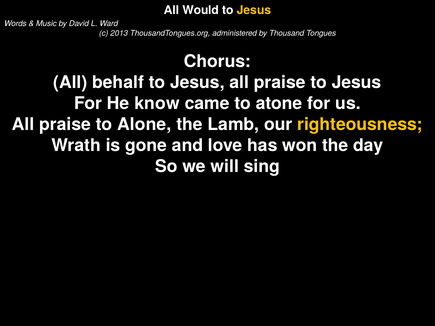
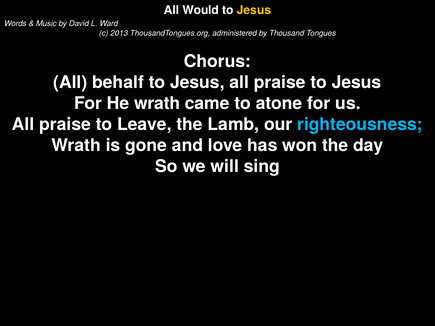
He know: know -> wrath
Alone: Alone -> Leave
righteousness colour: yellow -> light blue
